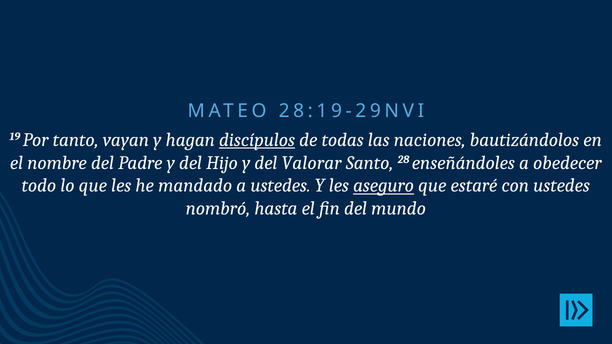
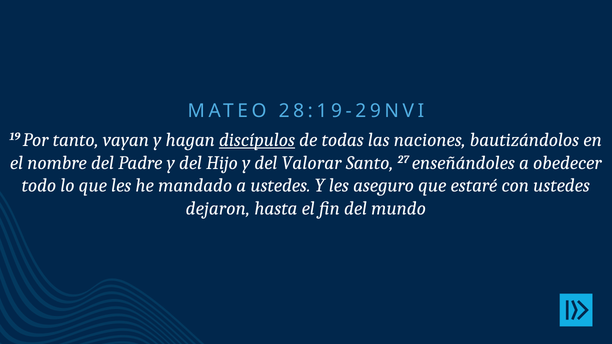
28: 28 -> 27
aseguro underline: present -> none
nombró: nombró -> dejaron
